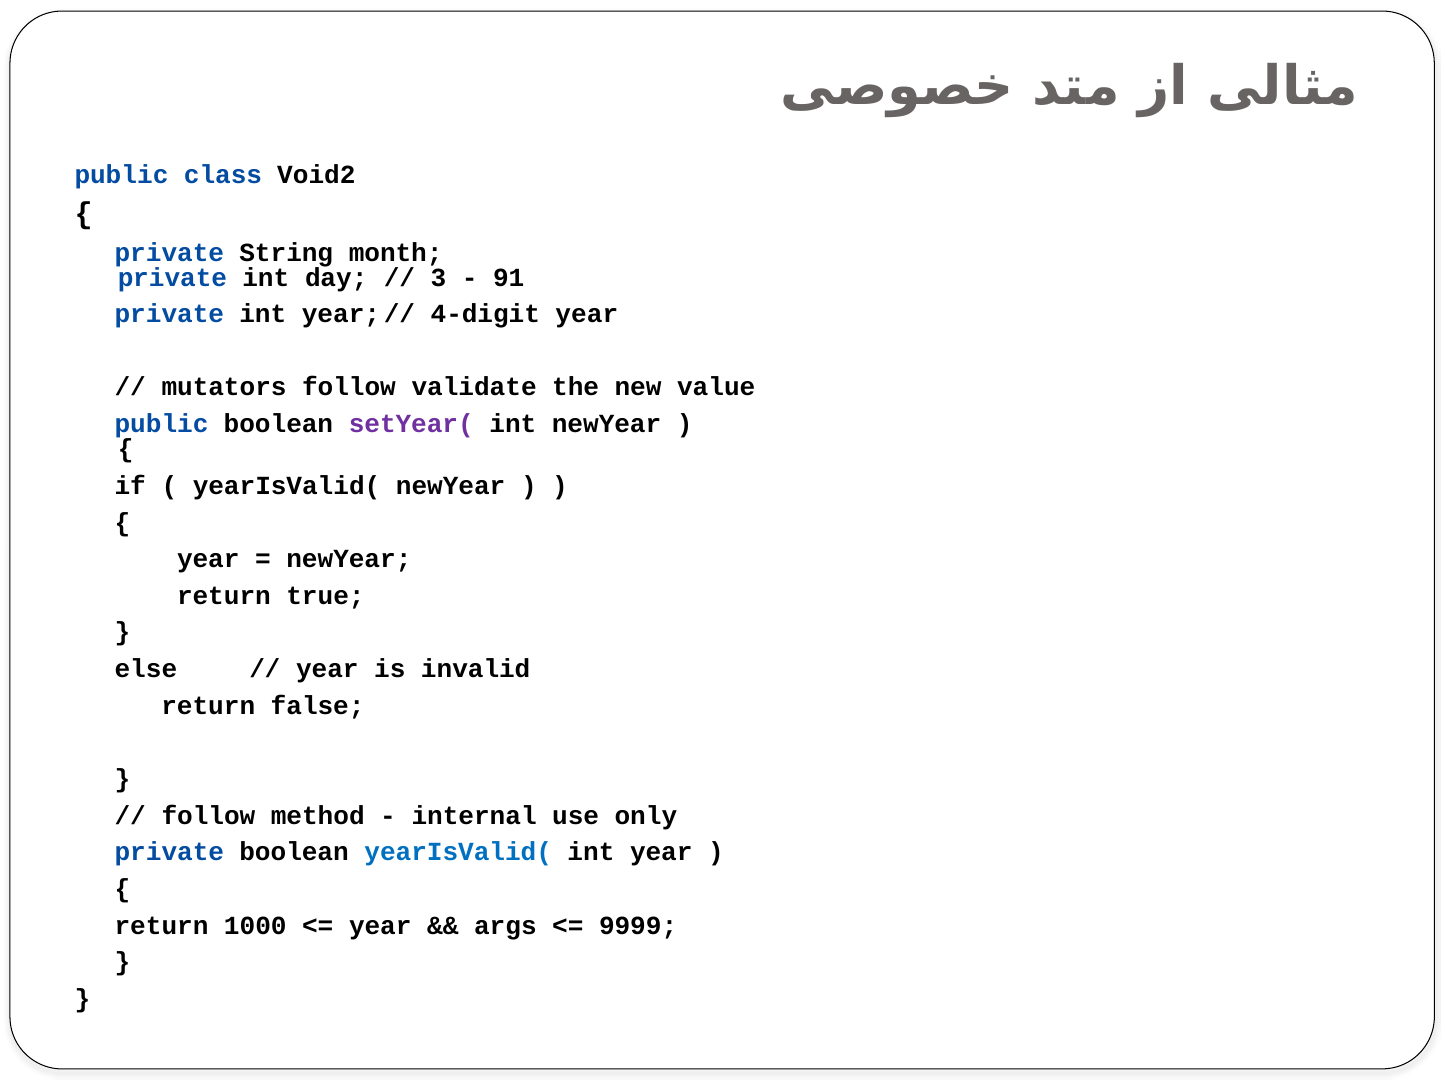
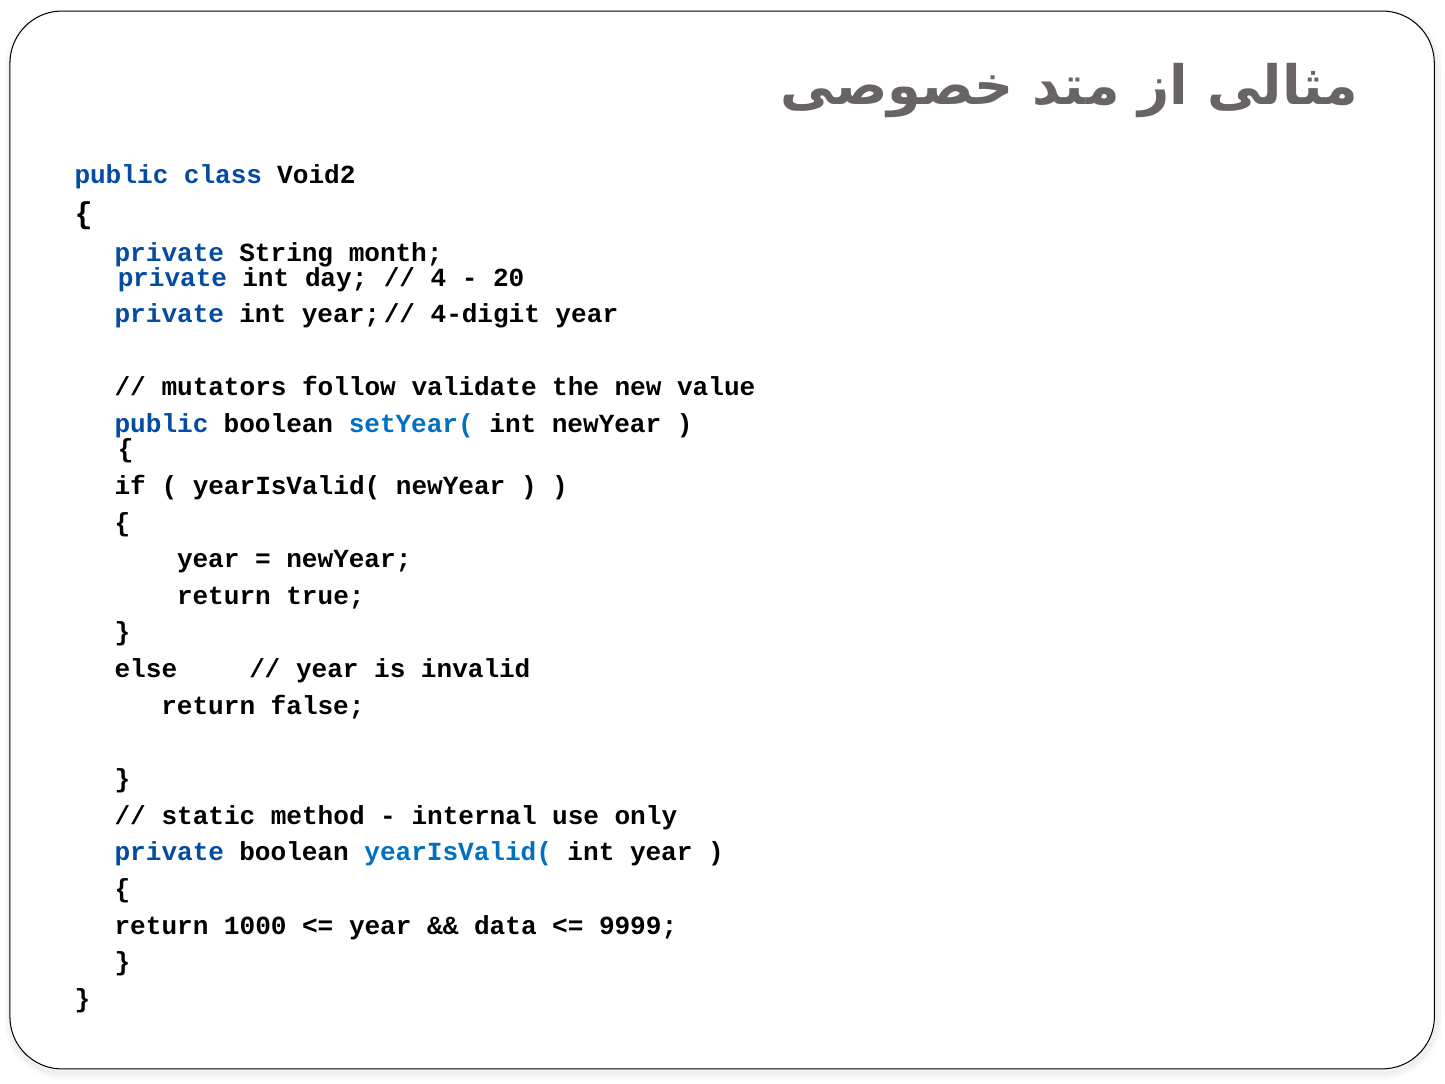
3: 3 -> 4
91: 91 -> 20
setYear( colour: purple -> blue
follow at (208, 815): follow -> static
args: args -> data
